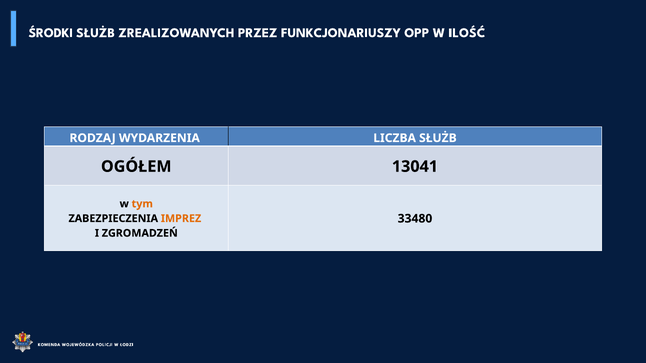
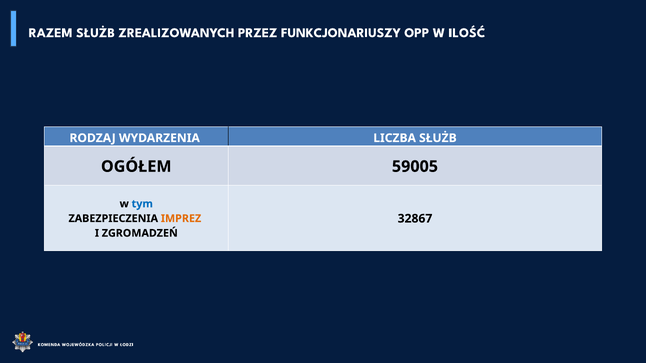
ŚRODKI: ŚRODKI -> RAZEM
13041: 13041 -> 59005
tym colour: orange -> blue
33480: 33480 -> 32867
